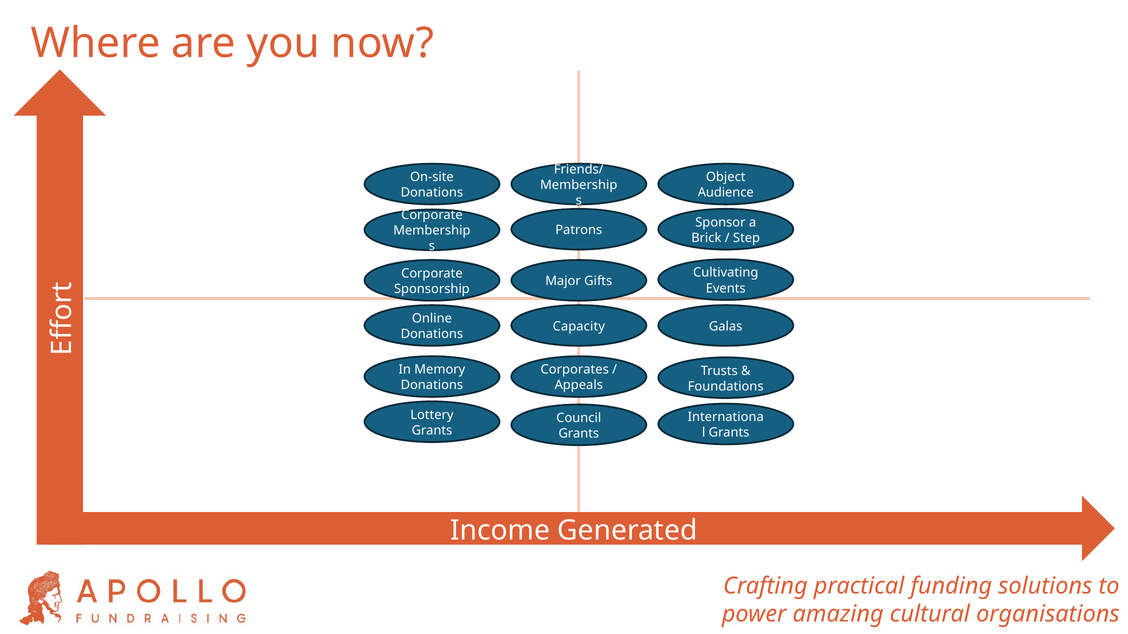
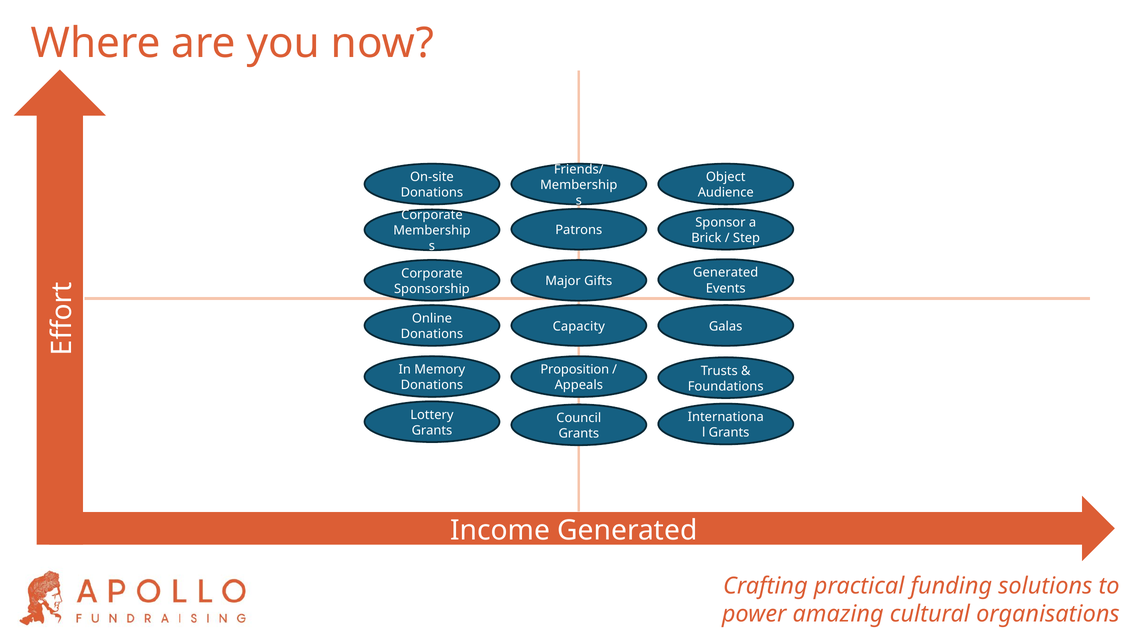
Cultivating at (726, 273): Cultivating -> Generated
Corporates: Corporates -> Proposition
